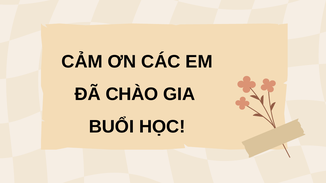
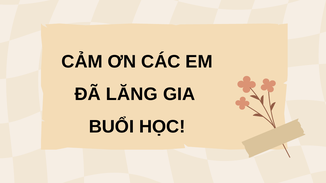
CHÀO: CHÀO -> LĂNG
